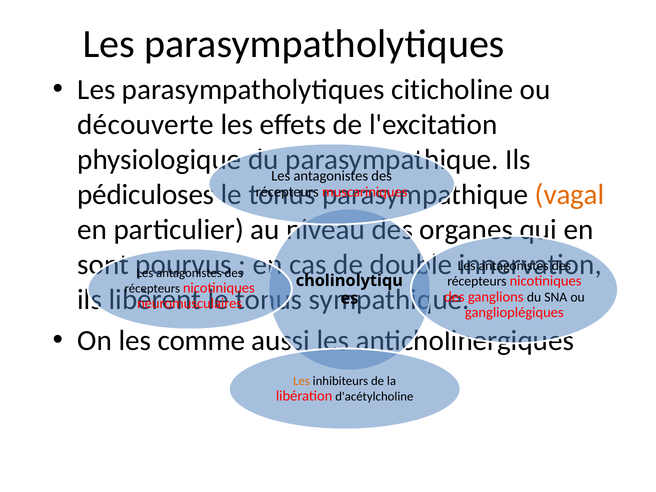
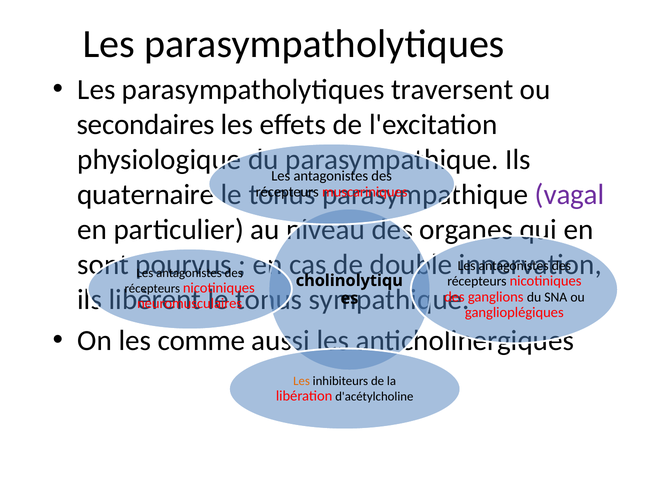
citicholine: citicholine -> traversent
découverte: découverte -> secondaires
pédiculoses: pédiculoses -> quaternaire
vagal colour: orange -> purple
